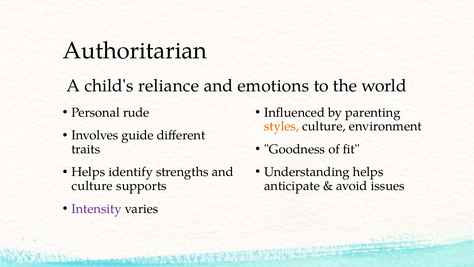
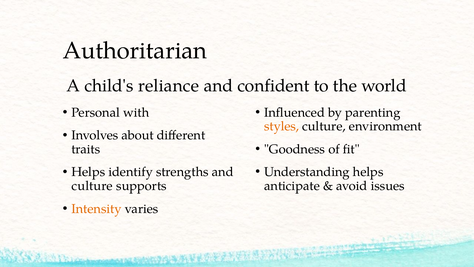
emotions: emotions -> confident
rude: rude -> with
guide: guide -> about
Intensity colour: purple -> orange
